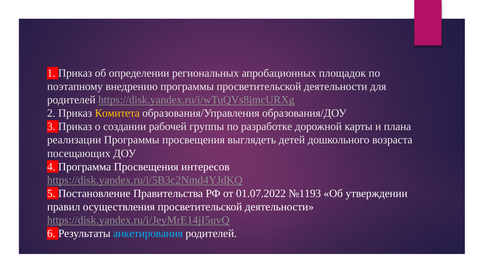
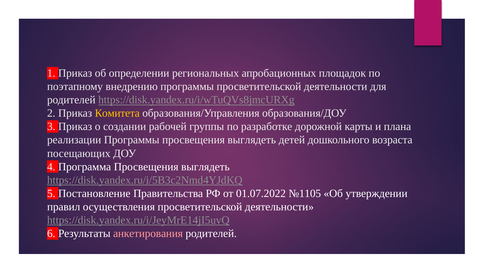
Программа Просвещения интересов: интересов -> выглядеть
№1193: №1193 -> №1105
анкетирования colour: light blue -> pink
